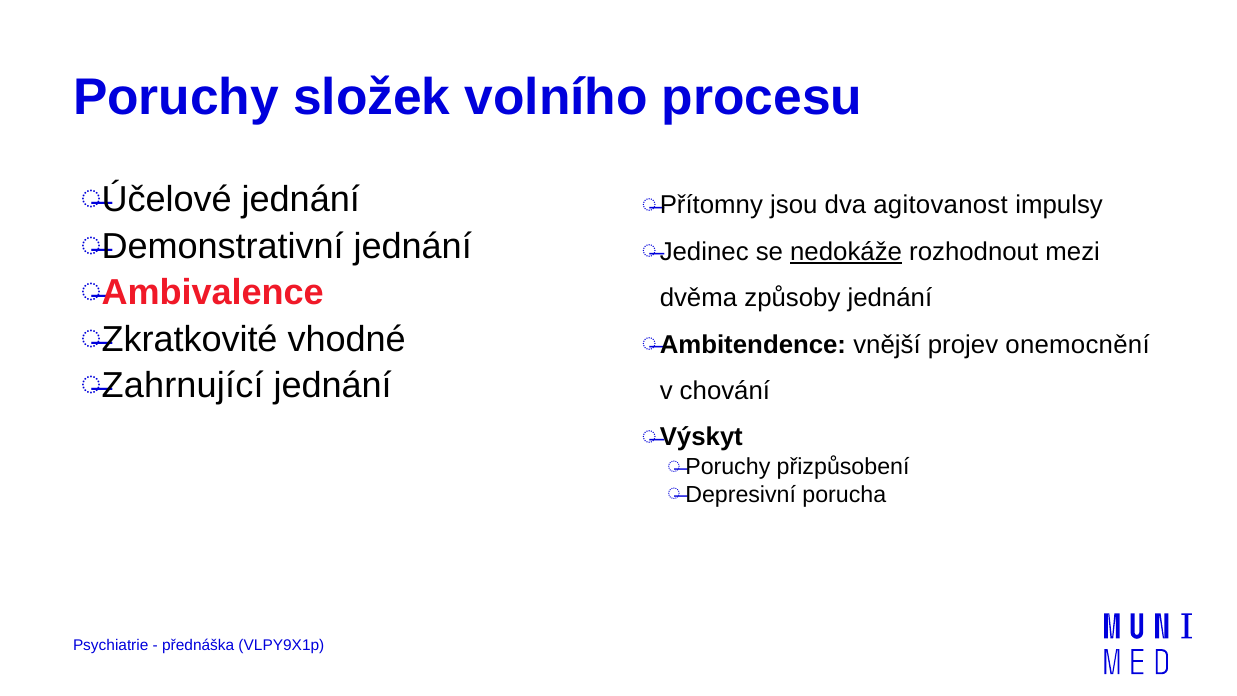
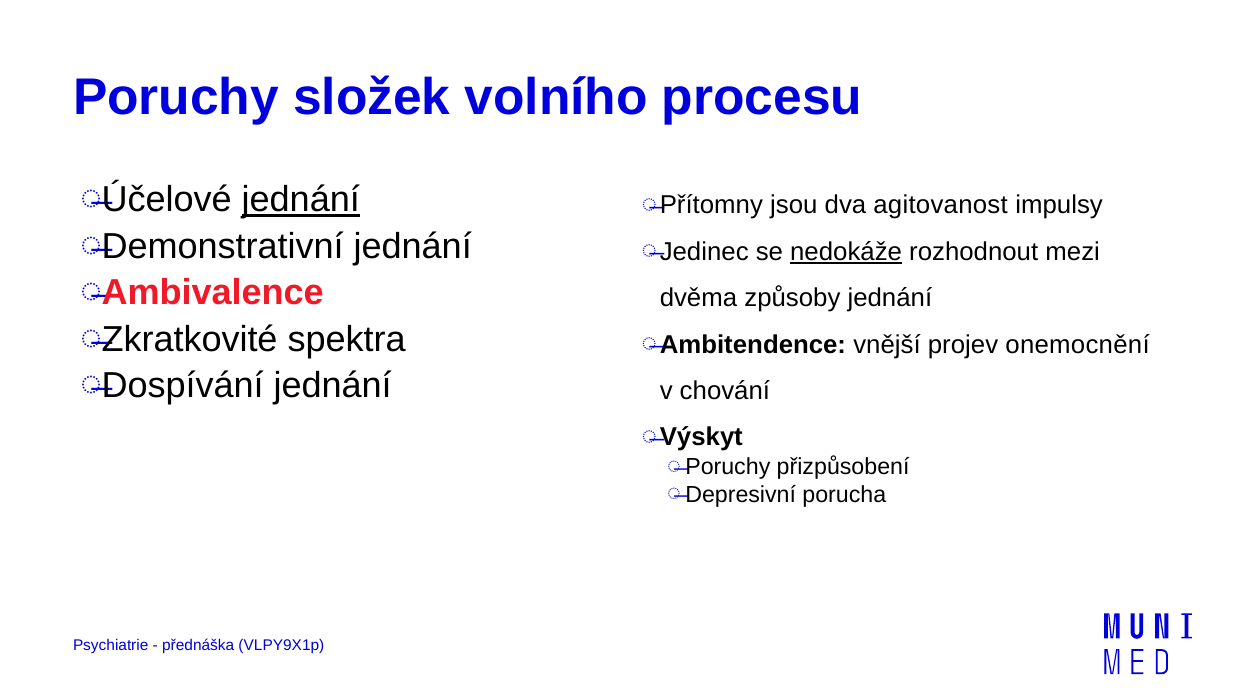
jednání at (301, 200) underline: none -> present
vhodné: vhodné -> spektra
Zahrnující: Zahrnující -> Dospívání
